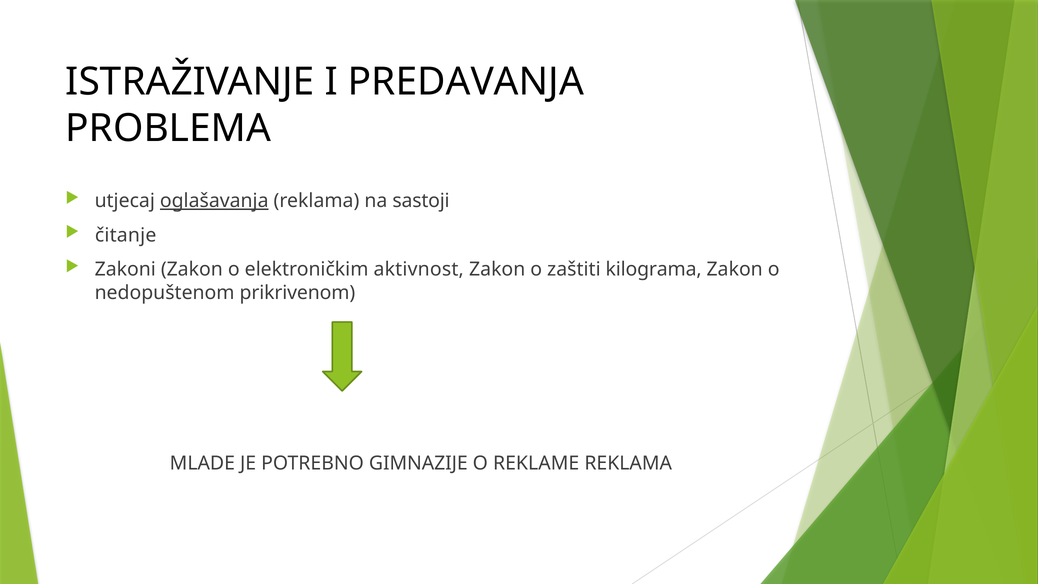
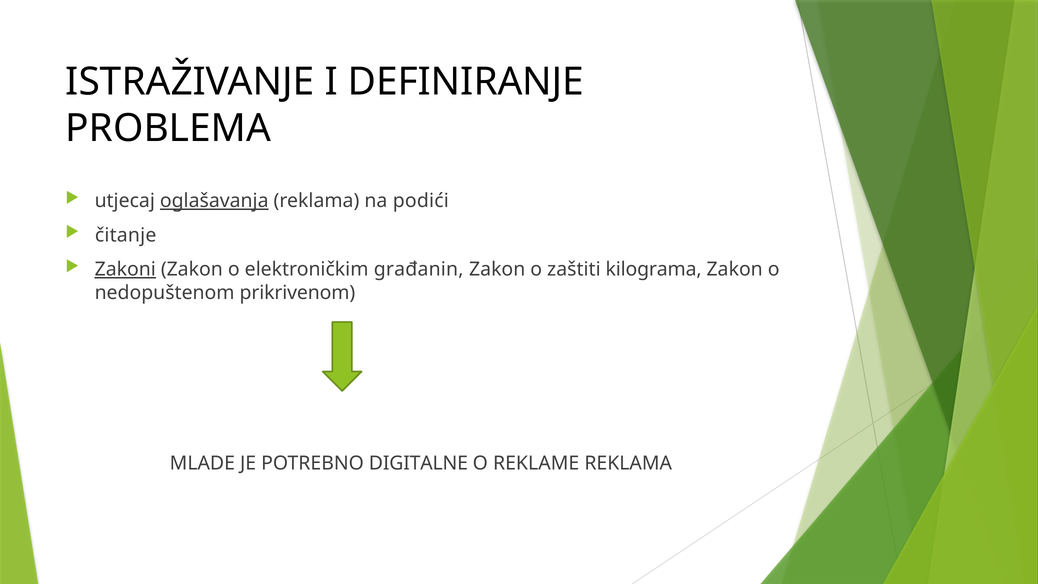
PREDAVANJA: PREDAVANJA -> DEFINIRANJE
sastoji: sastoji -> podići
Zakoni underline: none -> present
aktivnost: aktivnost -> građanin
GIMNAZIJE: GIMNAZIJE -> DIGITALNE
